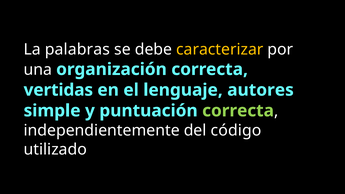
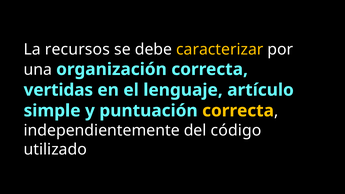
palabras: palabras -> recursos
autores: autores -> artículo
correcta at (238, 111) colour: light green -> yellow
